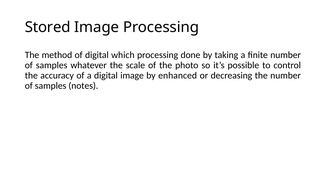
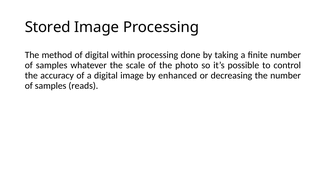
which: which -> within
notes: notes -> reads
